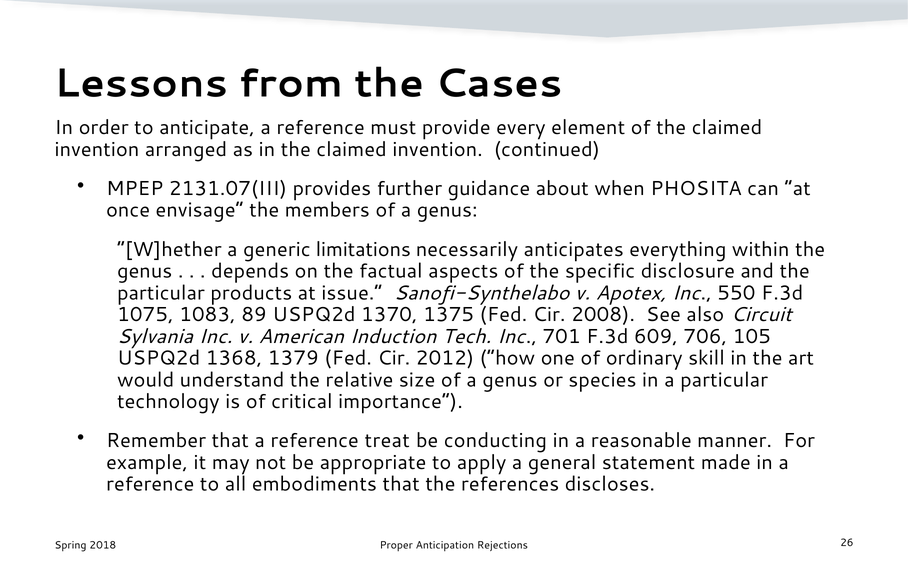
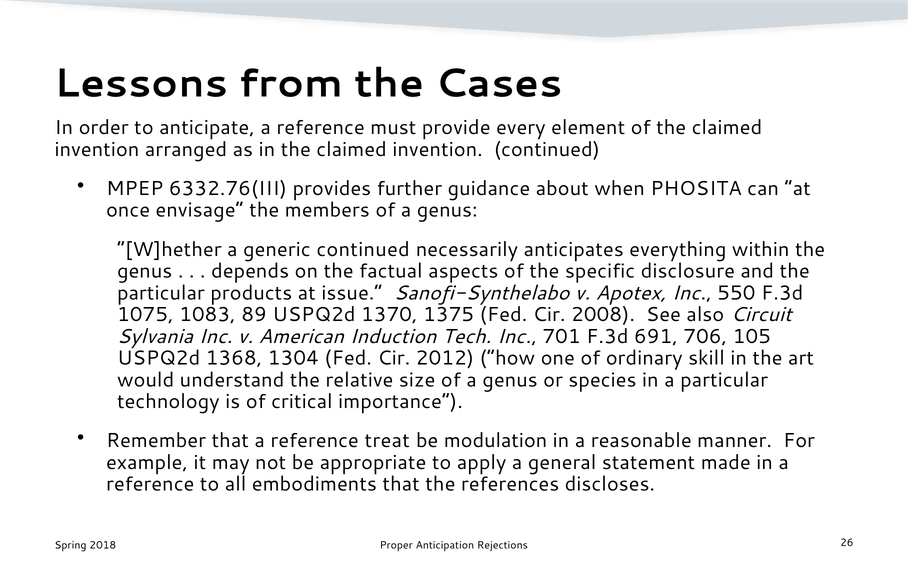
2131.07(III: 2131.07(III -> 6332.76(III
generic limitations: limitations -> continued
609: 609 -> 691
1379: 1379 -> 1304
conducting: conducting -> modulation
